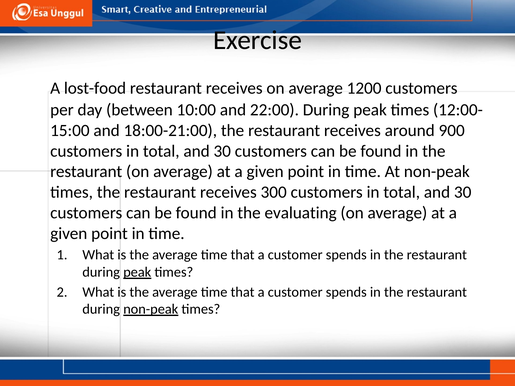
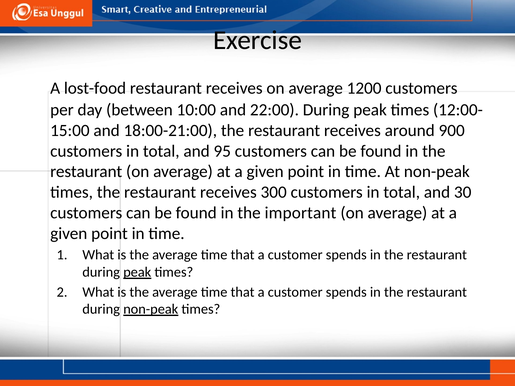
30 at (222, 151): 30 -> 95
evaluating: evaluating -> important
